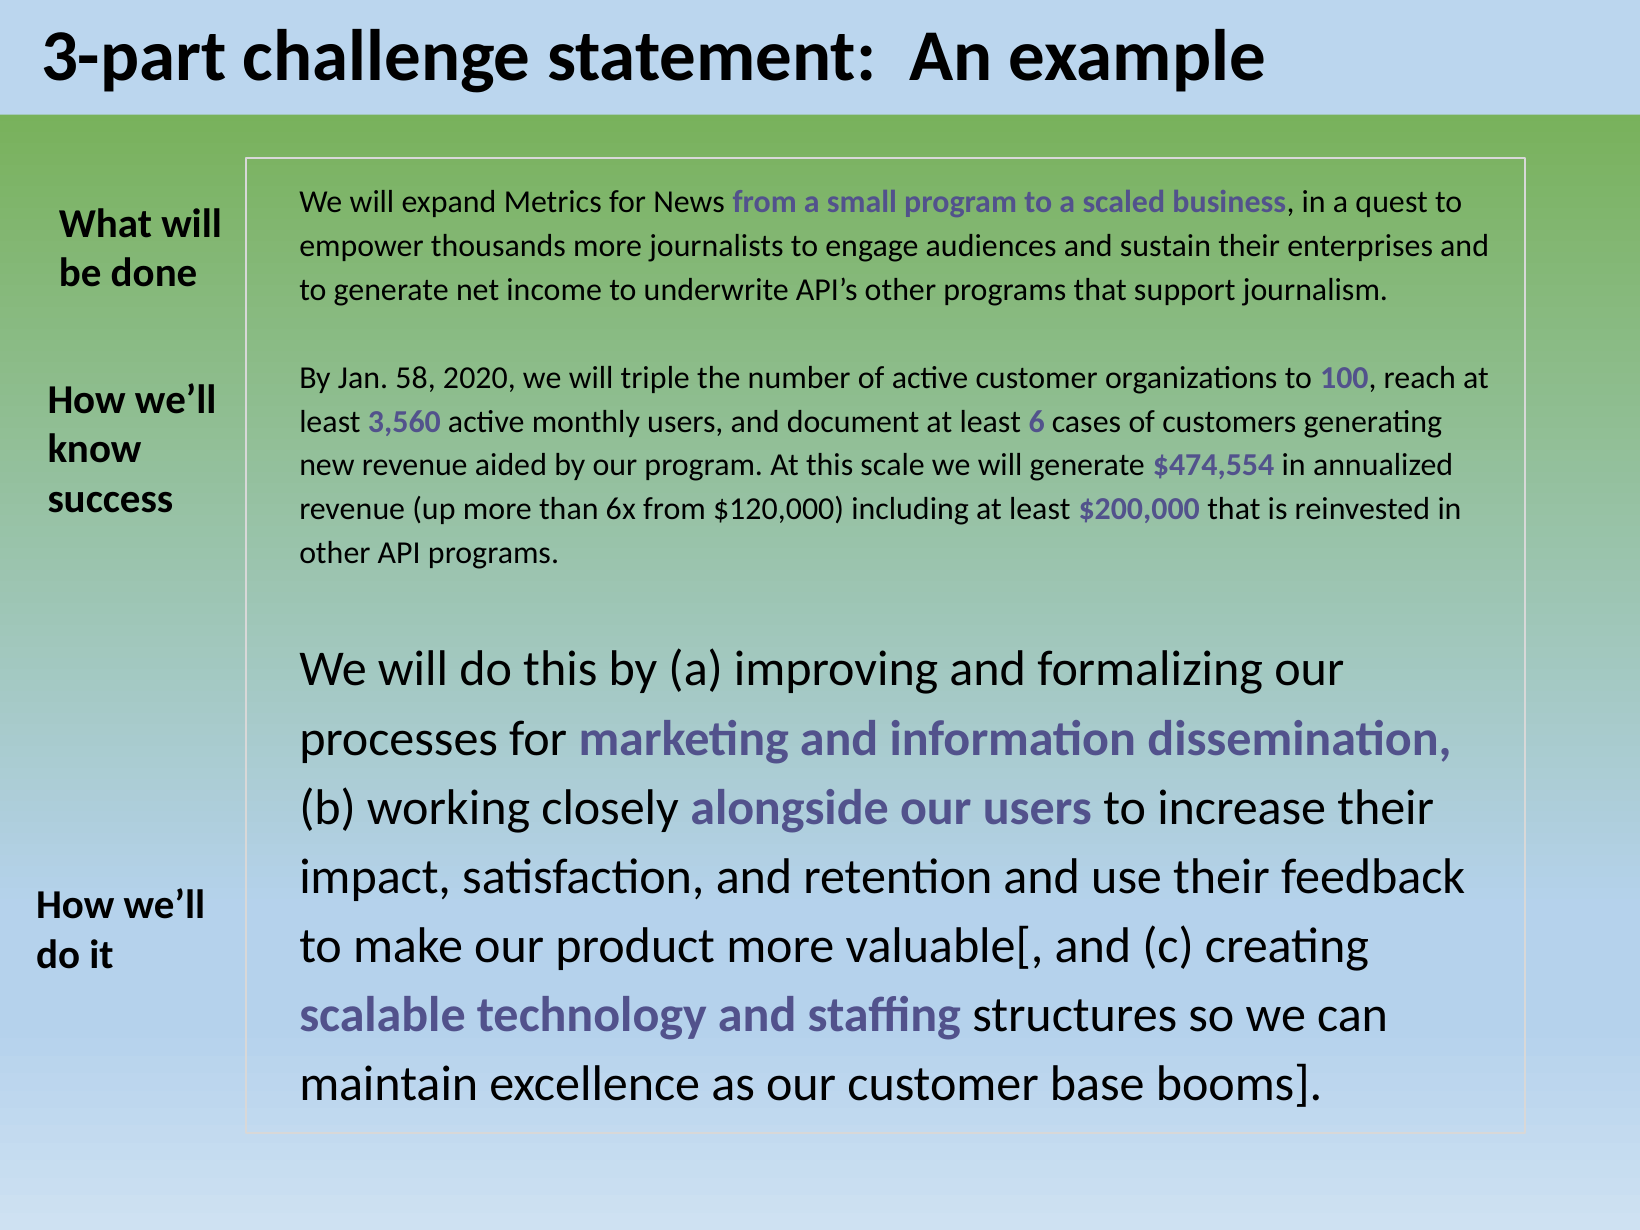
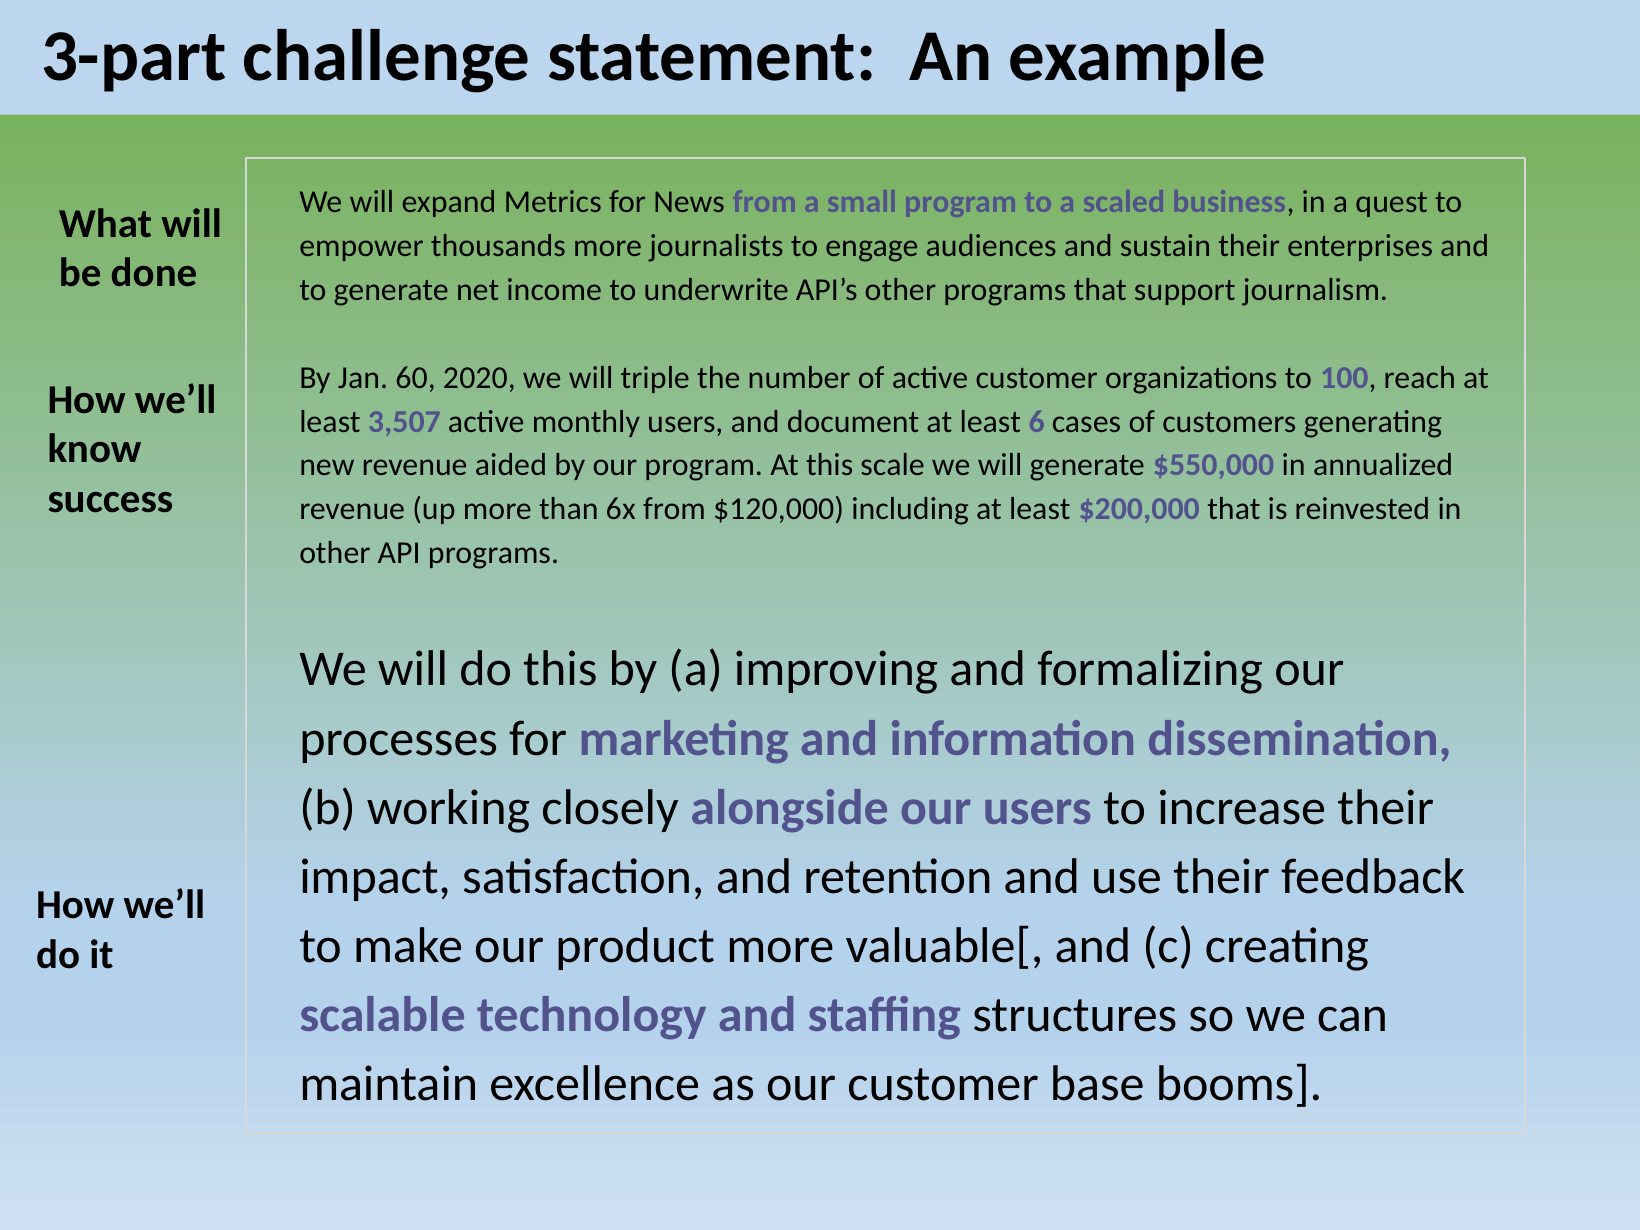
58: 58 -> 60
3,560: 3,560 -> 3,507
$474,554: $474,554 -> $550,000
